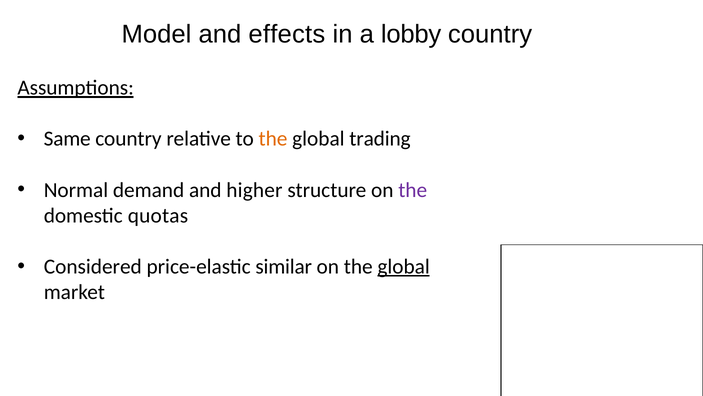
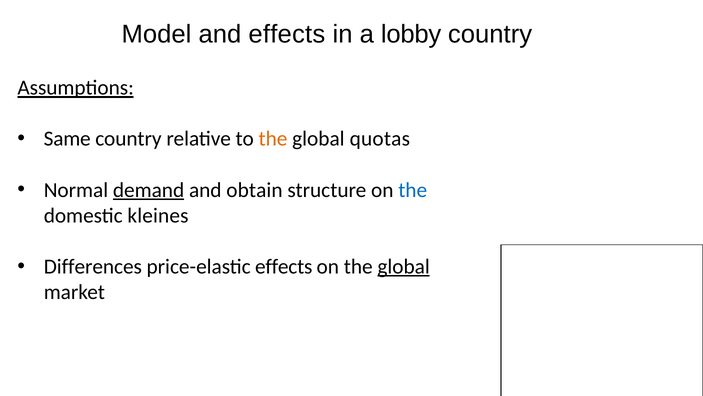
trading: trading -> quotas
demand underline: none -> present
higher: higher -> obtain
the at (413, 190) colour: purple -> blue
quotas: quotas -> kleines
Considered: Considered -> Differences
price-elastic similar: similar -> effects
